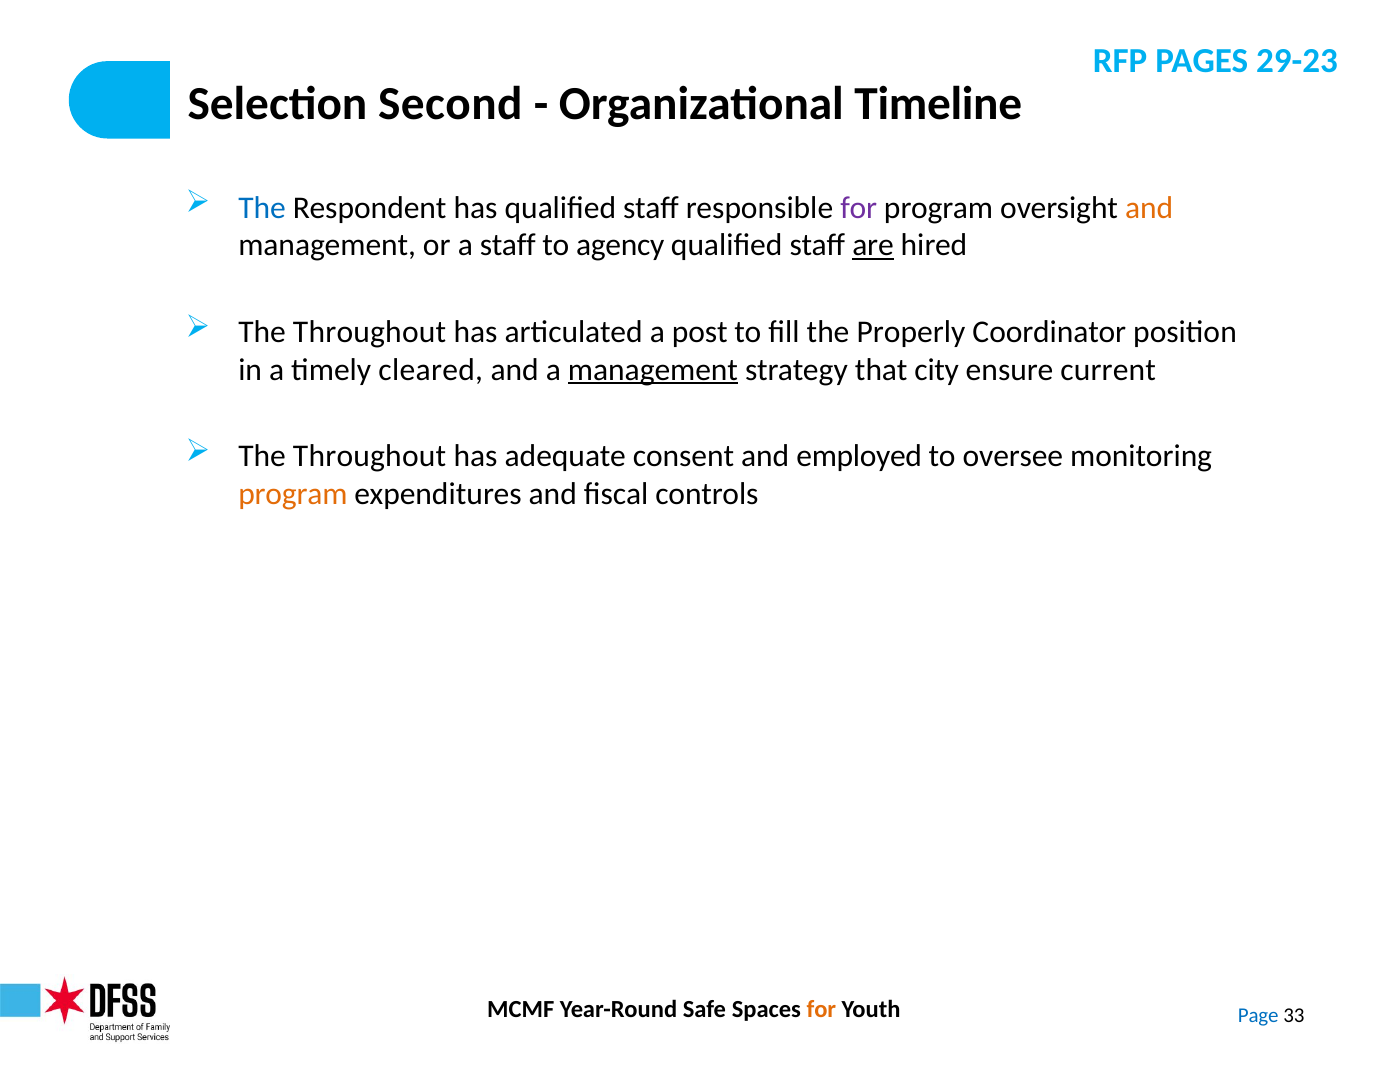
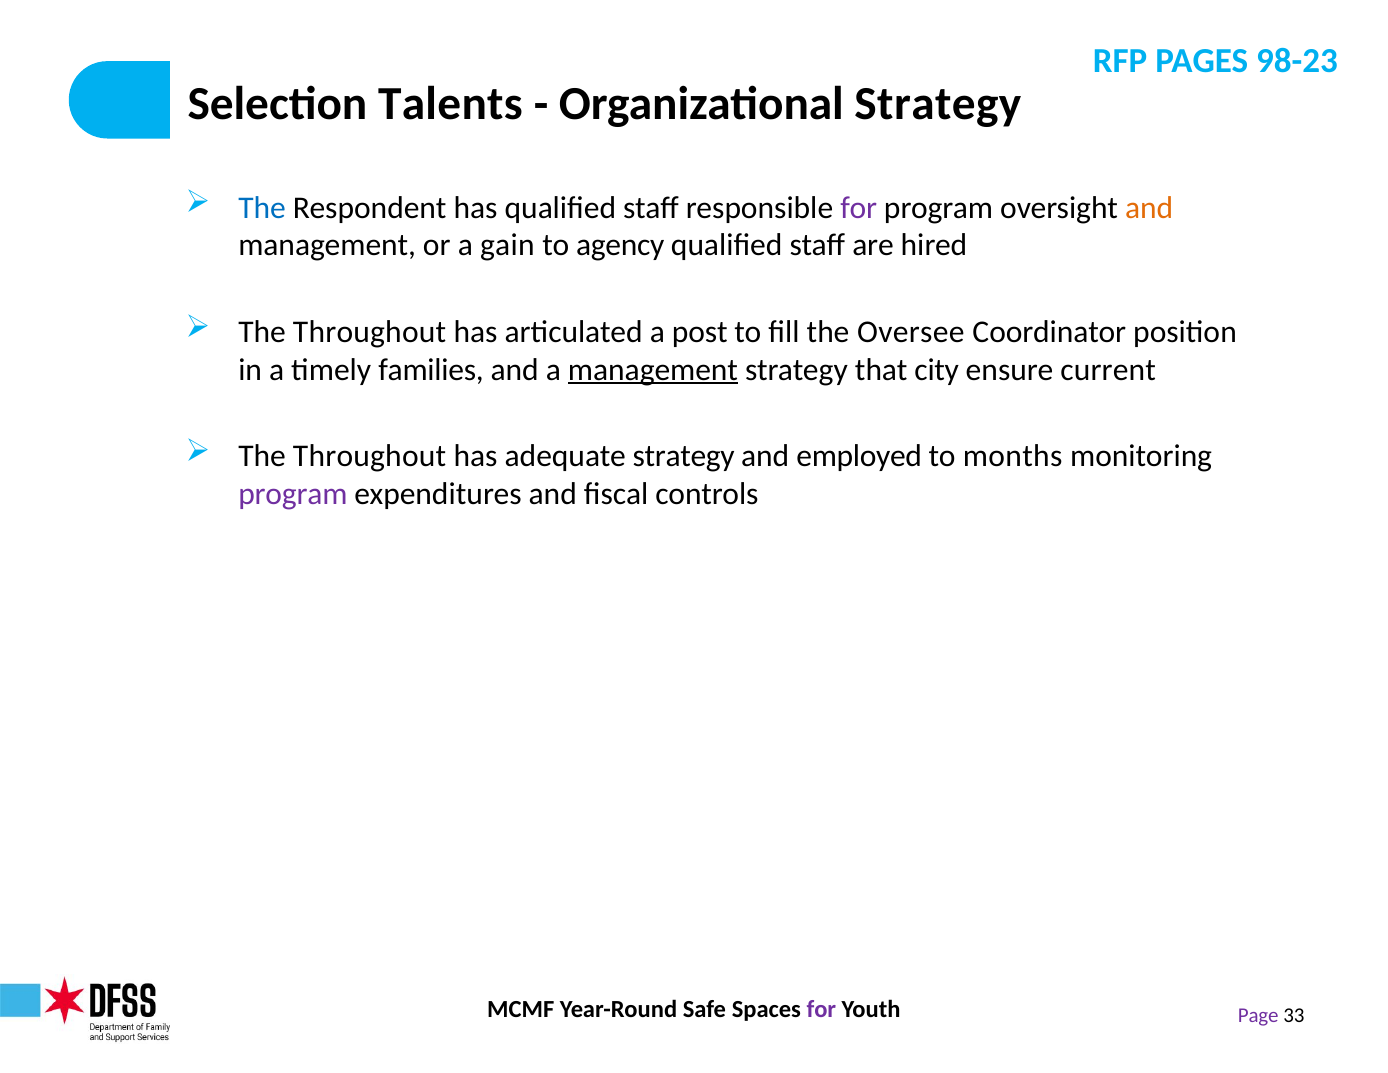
29-23: 29-23 -> 98-23
Second: Second -> Talents
Organizational Timeline: Timeline -> Strategy
a staff: staff -> gain
are underline: present -> none
Properly: Properly -> Oversee
cleared: cleared -> families
adequate consent: consent -> strategy
oversee: oversee -> months
program at (293, 494) colour: orange -> purple
for at (821, 1009) colour: orange -> purple
Page colour: blue -> purple
